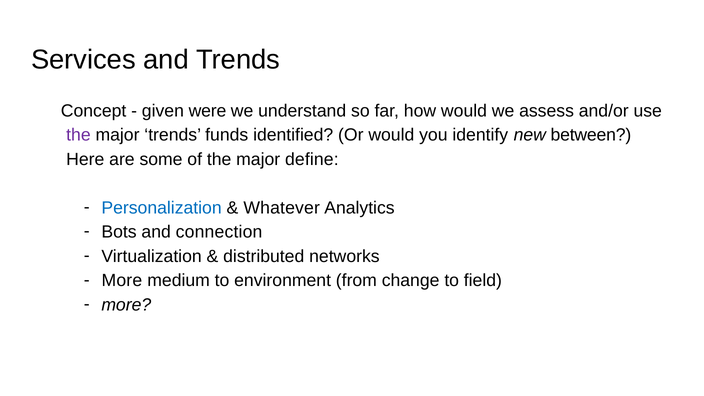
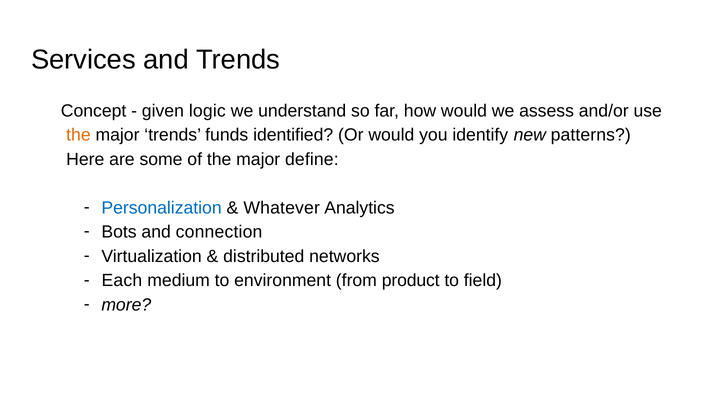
were: were -> logic
the at (78, 135) colour: purple -> orange
between: between -> patterns
More at (122, 281): More -> Each
change: change -> product
